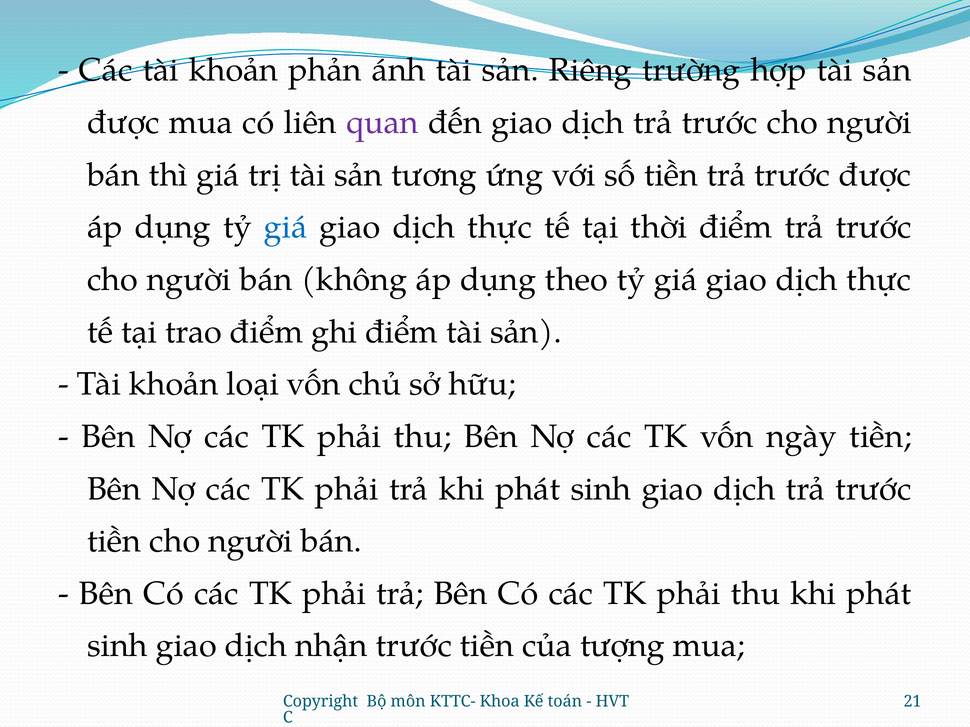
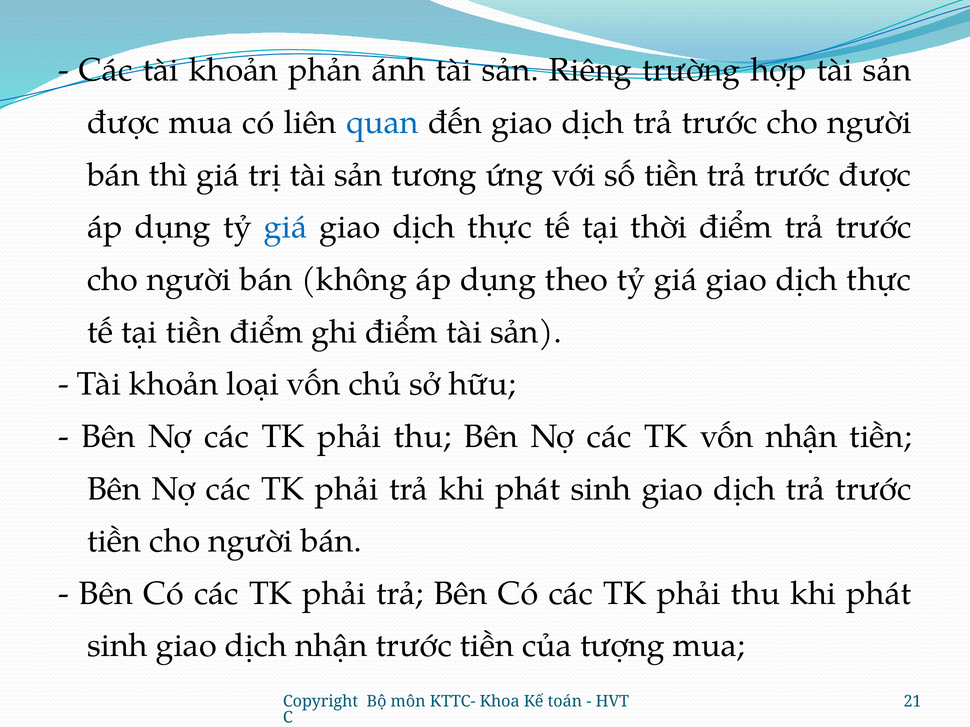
quan colour: purple -> blue
tại trao: trao -> tiền
vốn ngày: ngày -> nhận
